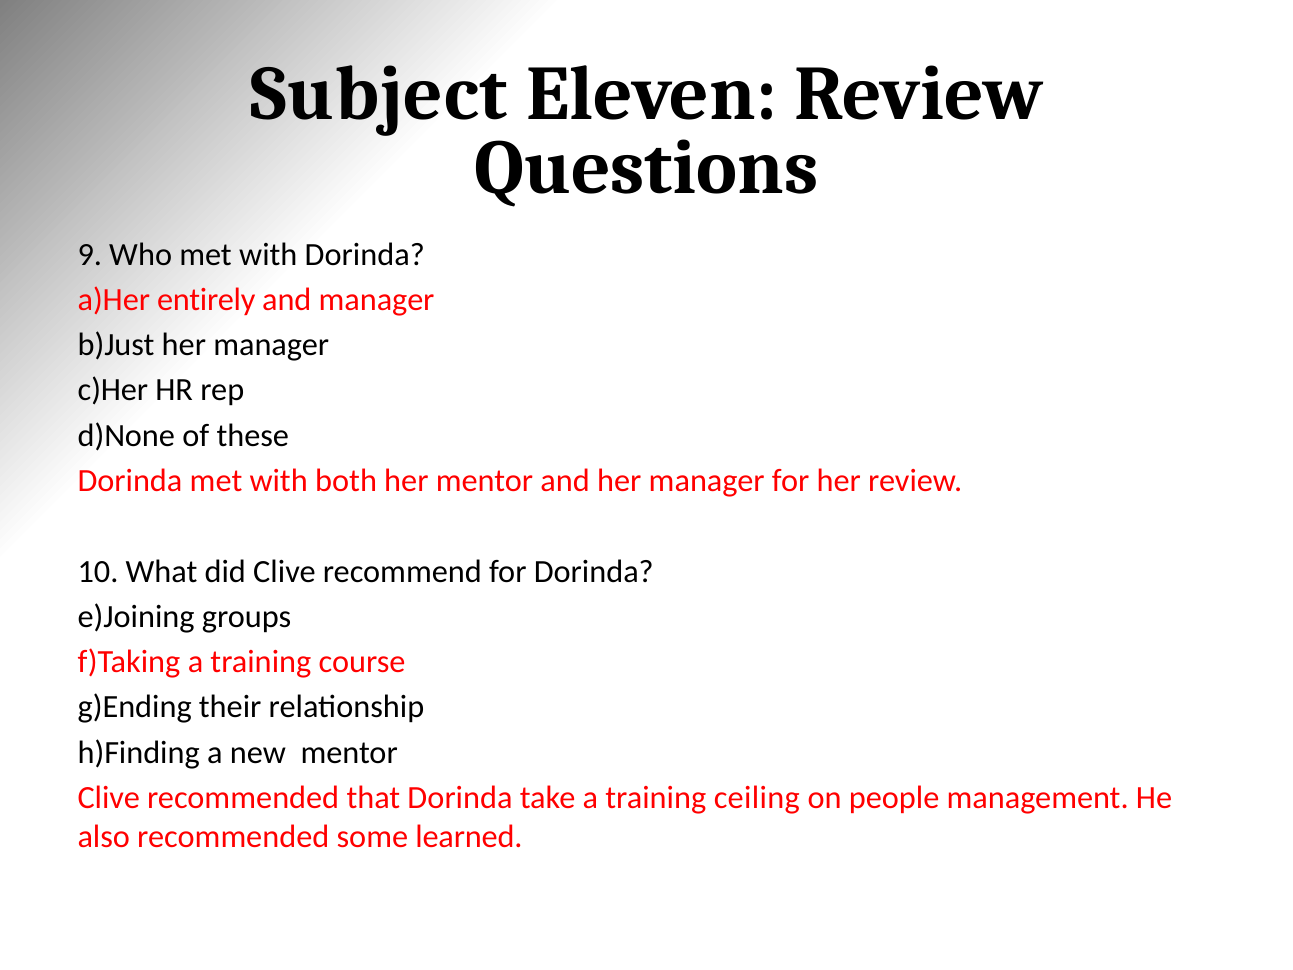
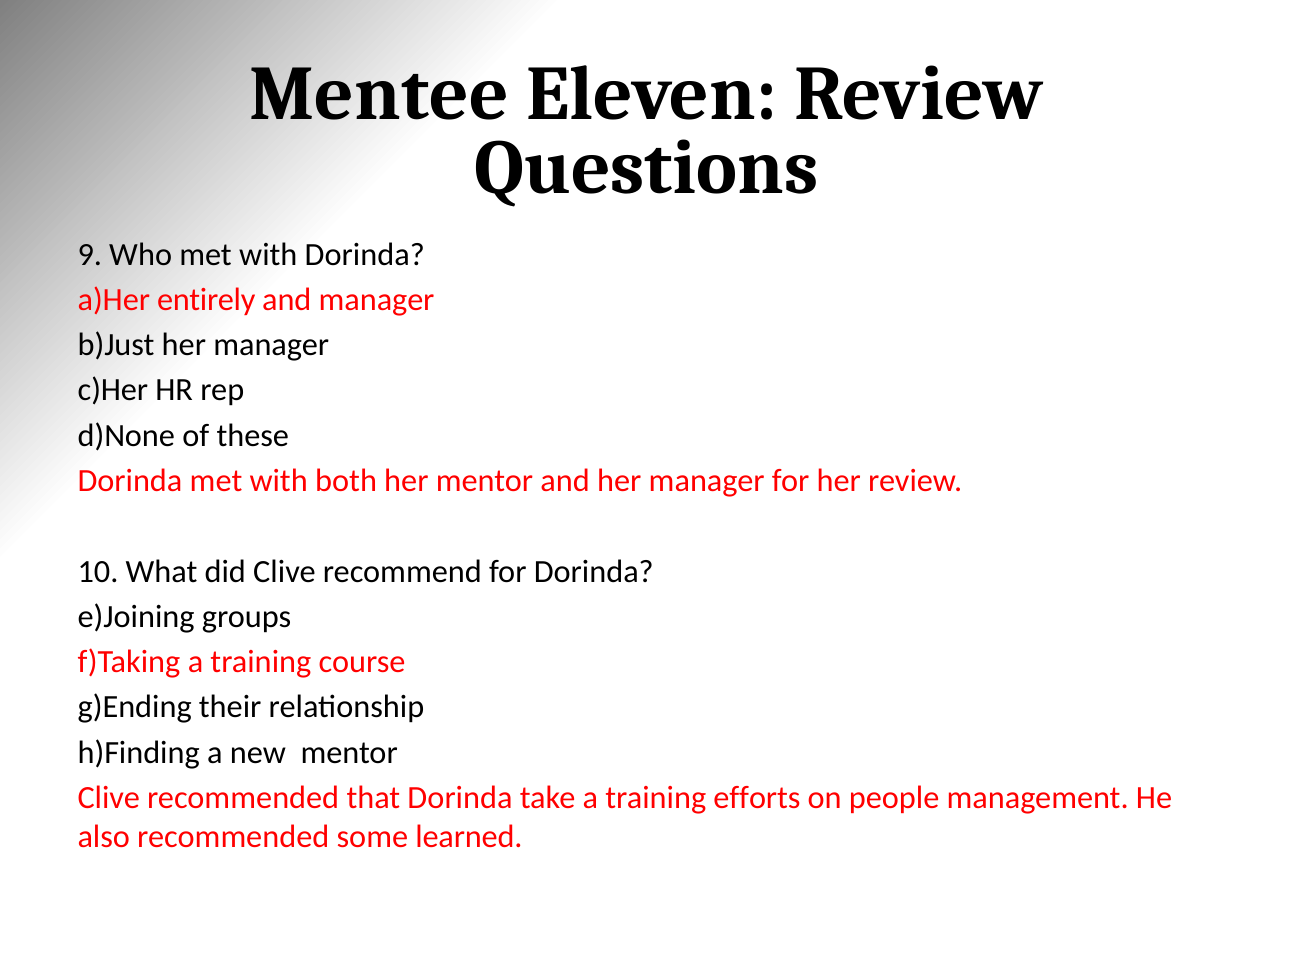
Subject: Subject -> Mentee
ceiling: ceiling -> efforts
